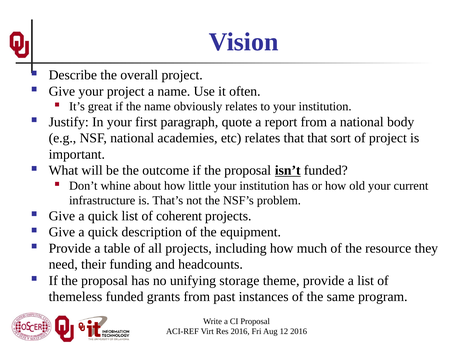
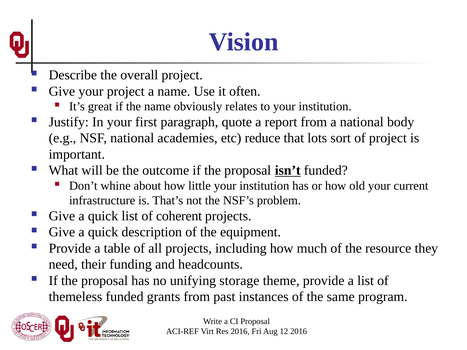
etc relates: relates -> reduce
that that: that -> lots
